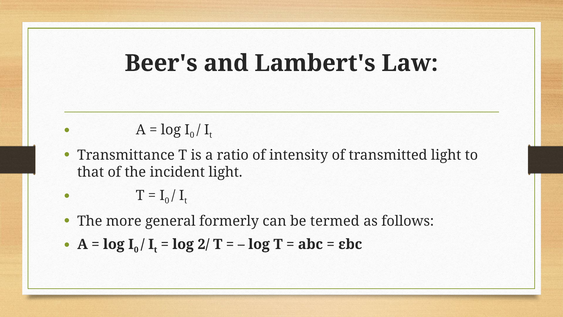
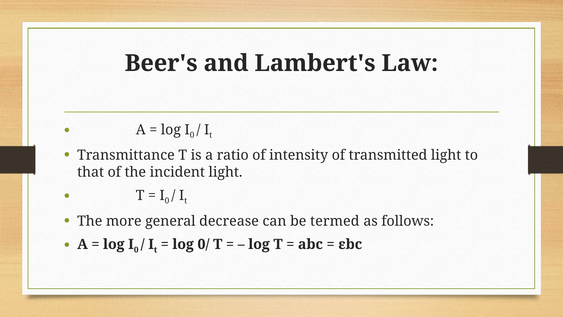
formerly: formerly -> decrease
2/: 2/ -> 0/
